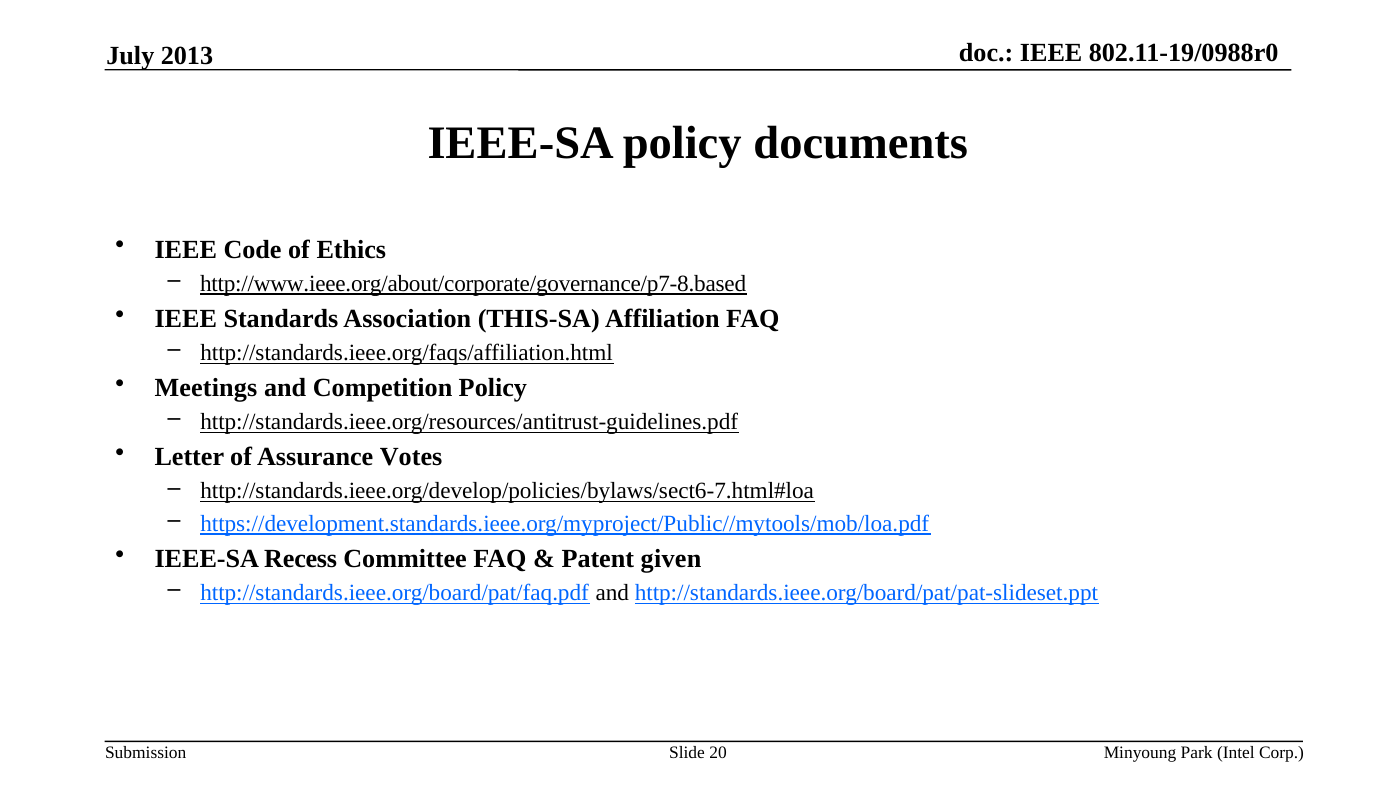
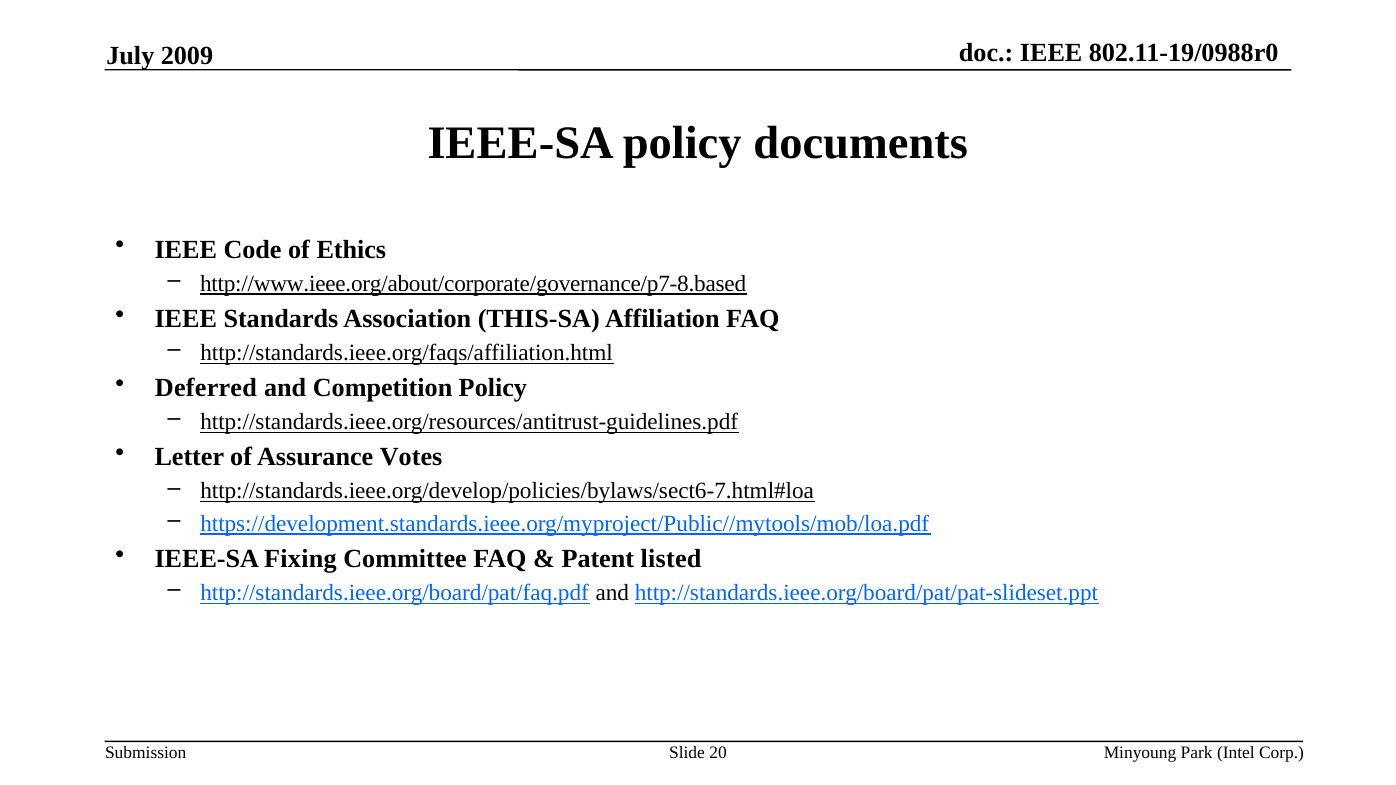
2013: 2013 -> 2009
Meetings: Meetings -> Deferred
Recess: Recess -> Fixing
given: given -> listed
